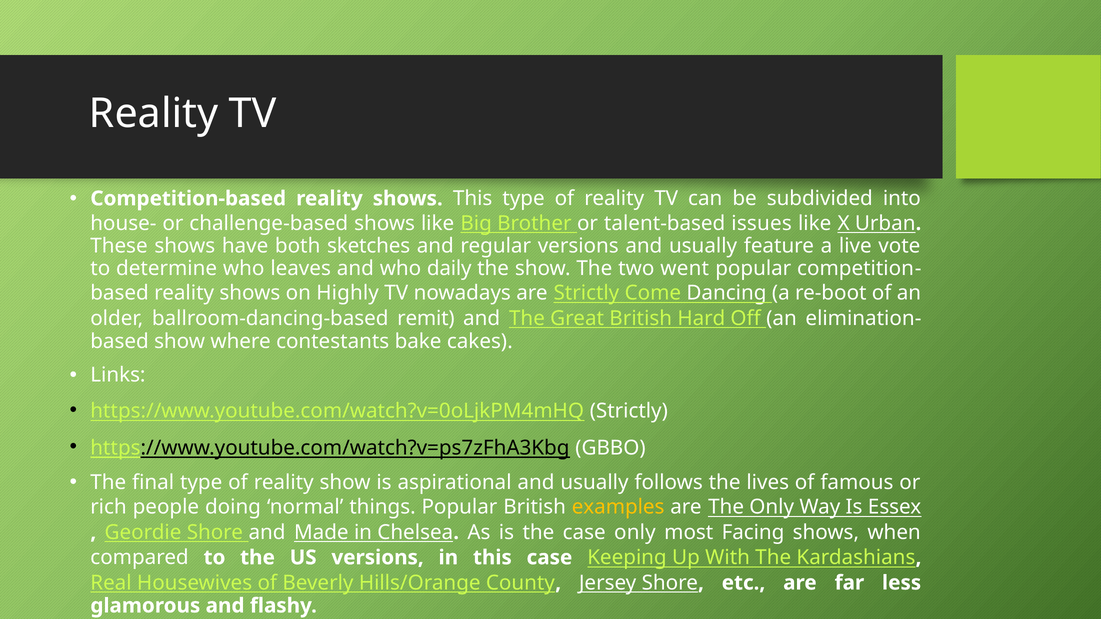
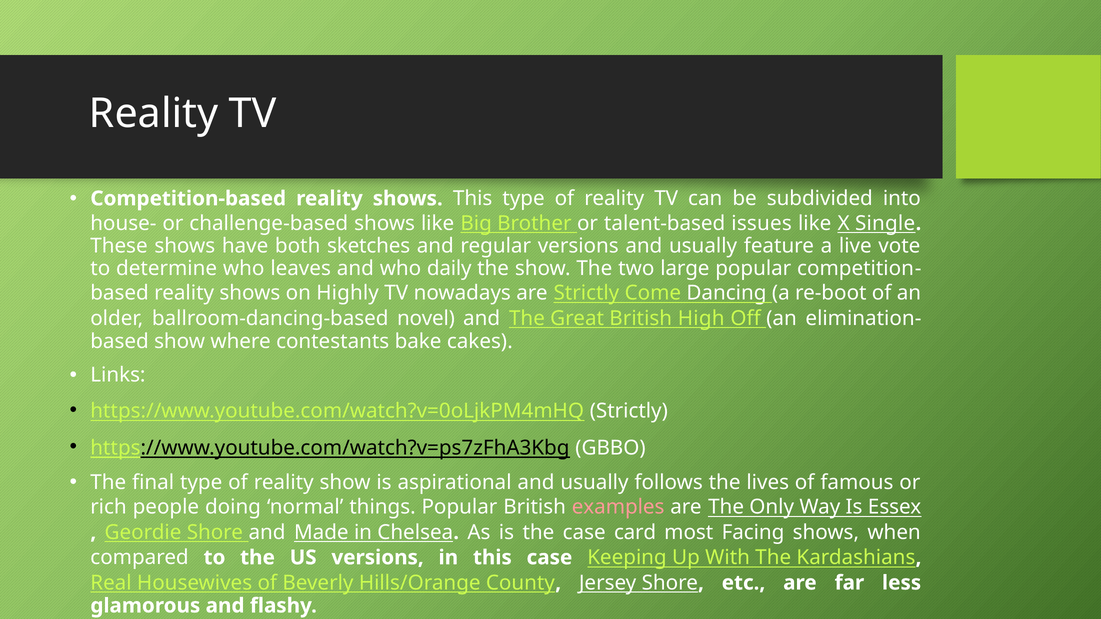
Urban: Urban -> Single
went: went -> large
remit: remit -> novel
Hard: Hard -> High
examples colour: yellow -> pink
case only: only -> card
